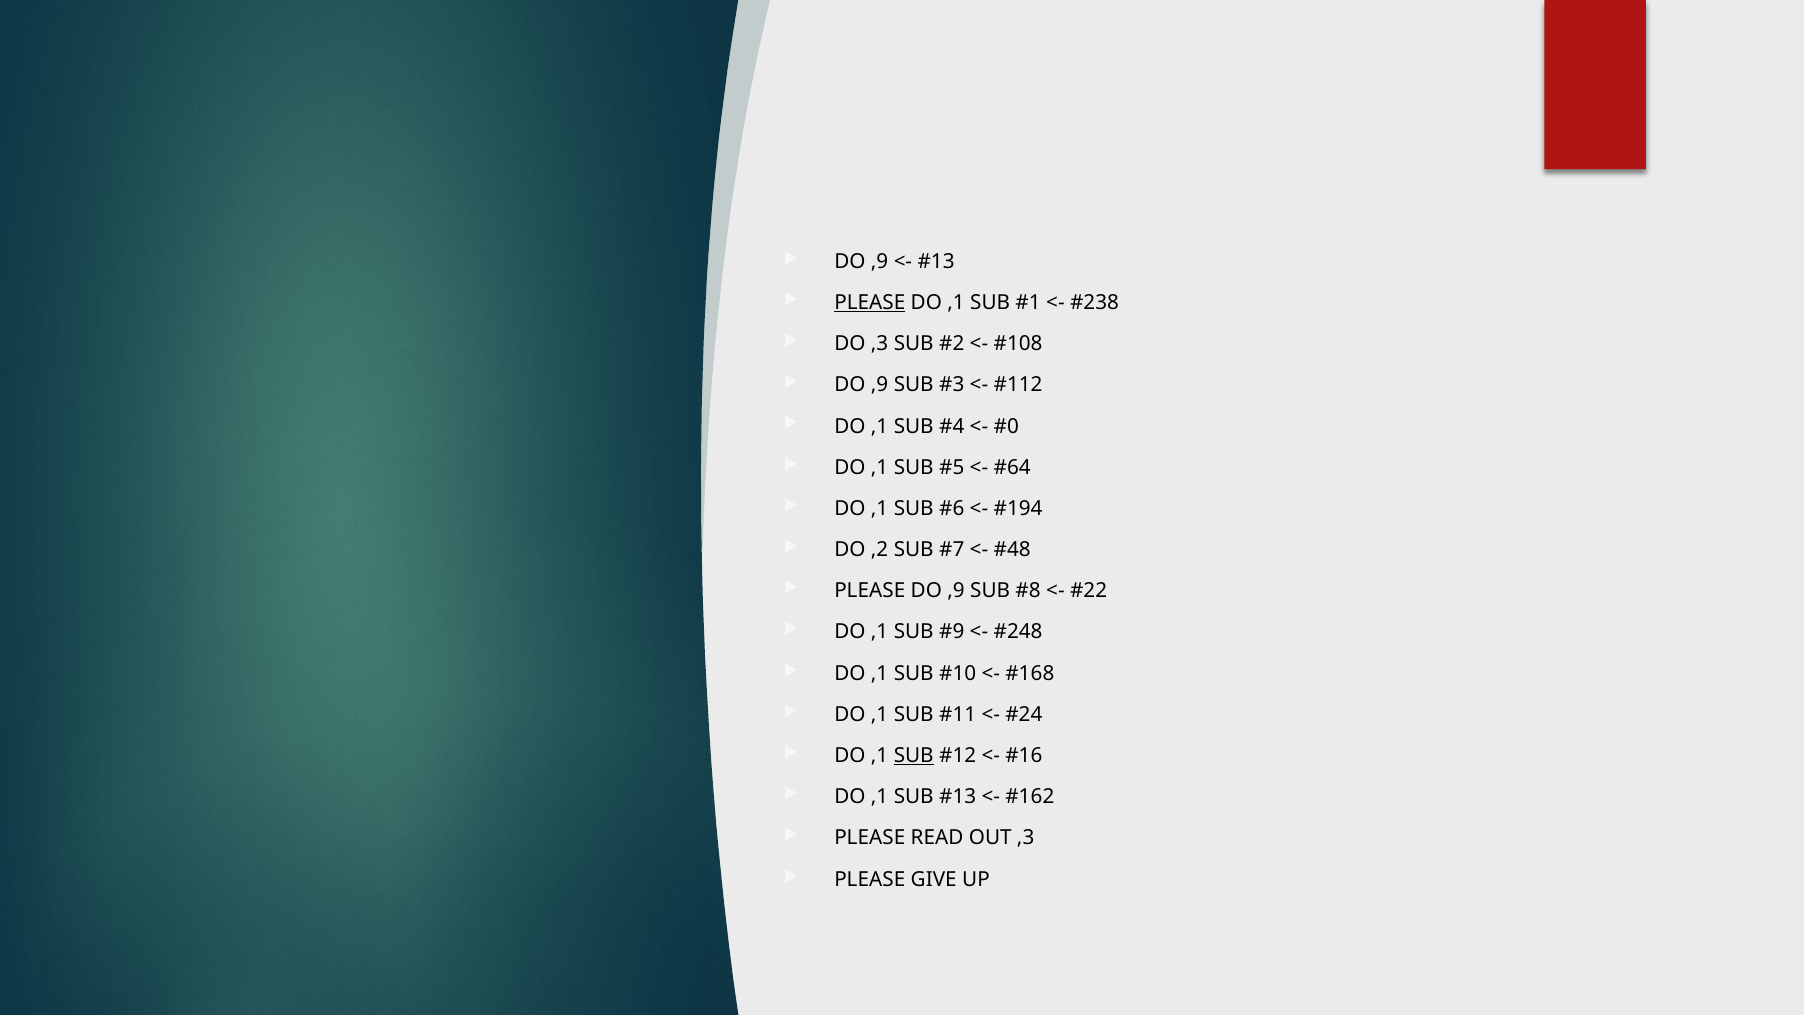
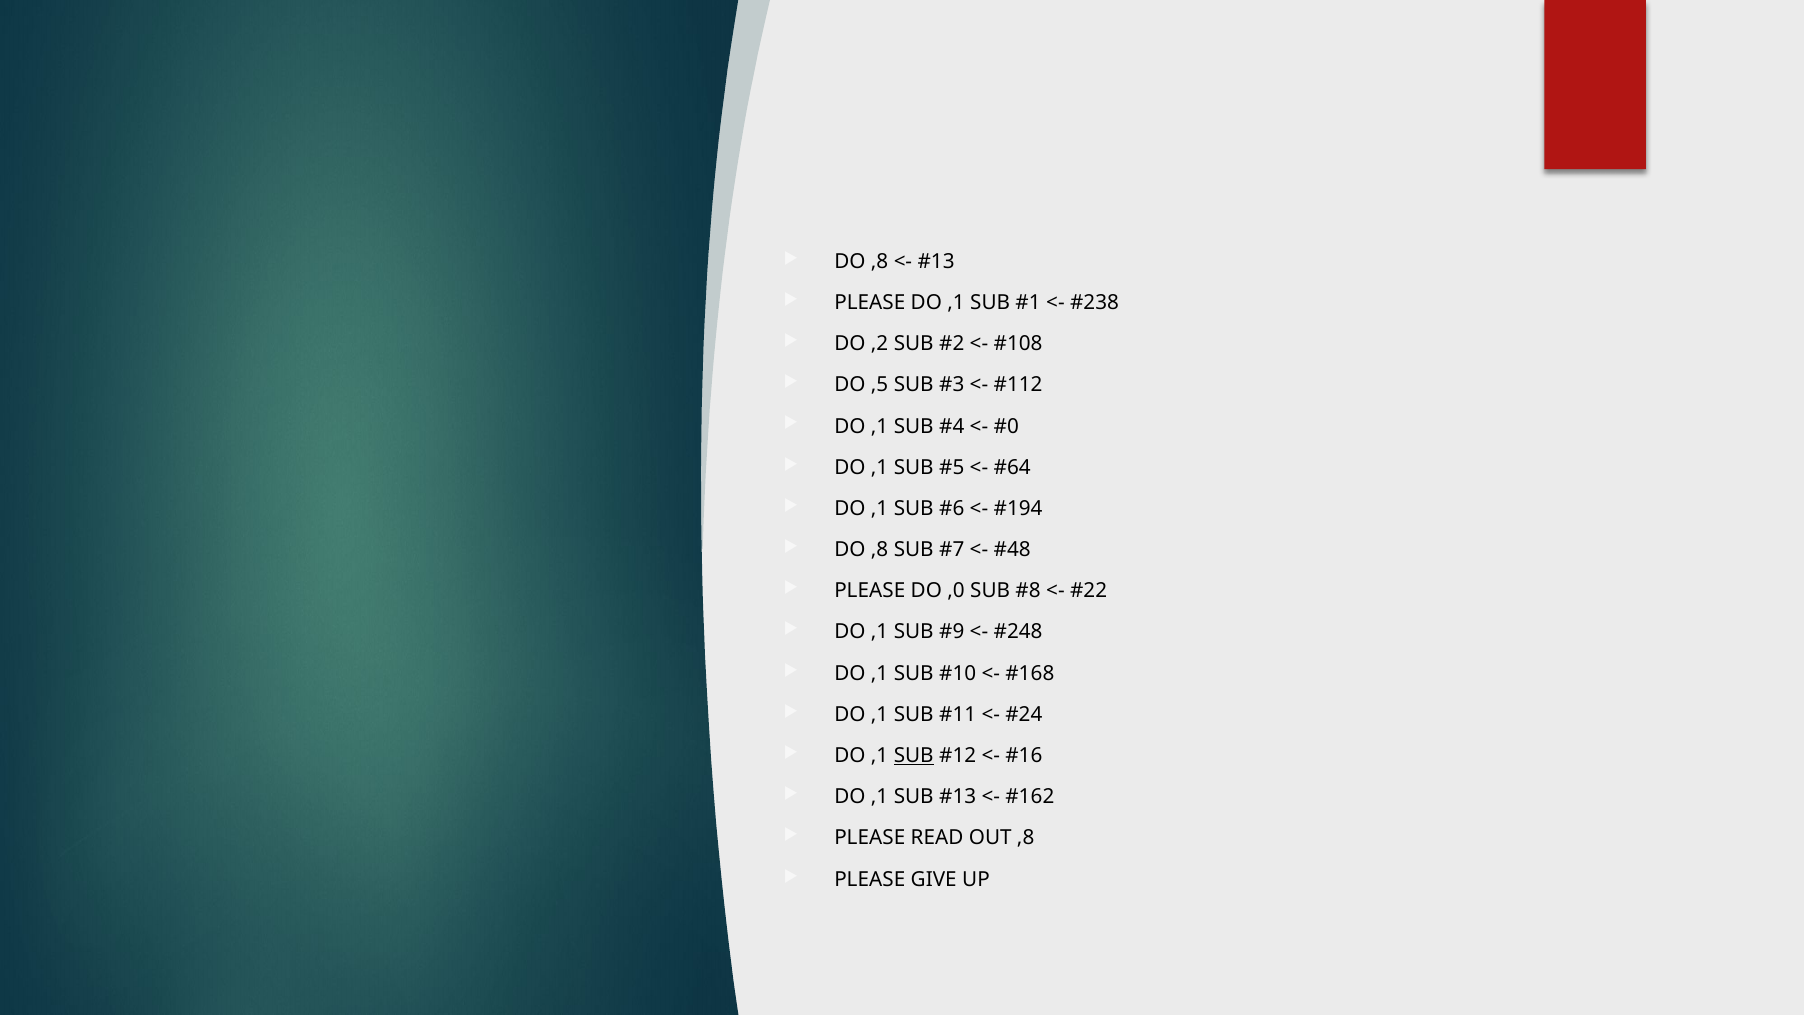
,9 at (880, 261): ,9 -> ,8
PLEASE at (870, 303) underline: present -> none
DO ,3: ,3 -> ,2
,9 at (880, 385): ,9 -> ,5
,2 at (880, 550): ,2 -> ,8
PLEASE DO ,9: ,9 -> ,0
OUT ,3: ,3 -> ,8
